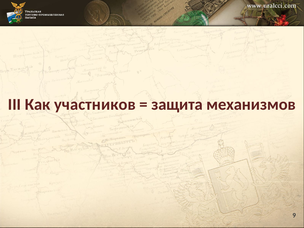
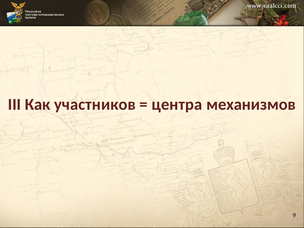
защита: защита -> центра
